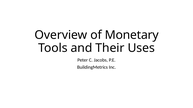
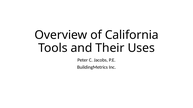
Monetary: Monetary -> California
